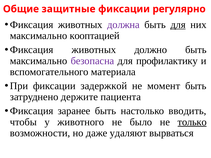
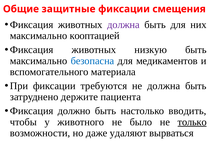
регулярно: регулярно -> смещения
для at (178, 25) underline: present -> none
должно: должно -> низкую
безопасна colour: purple -> blue
профилактику: профилактику -> медикаментов
задержкой: задержкой -> требуются
не момент: момент -> должна
заранее: заранее -> должно
